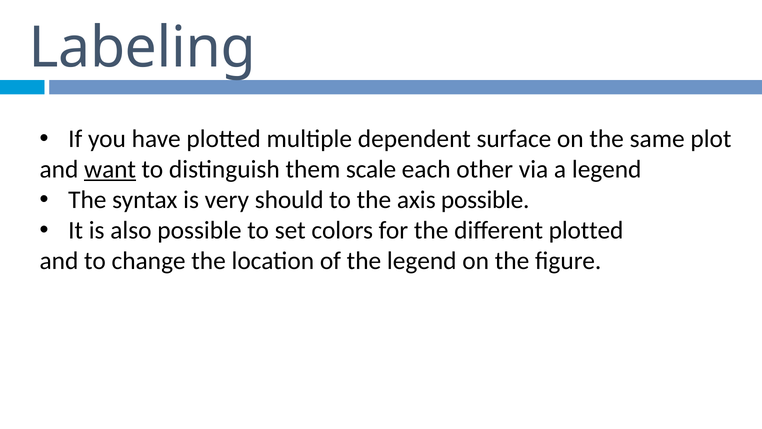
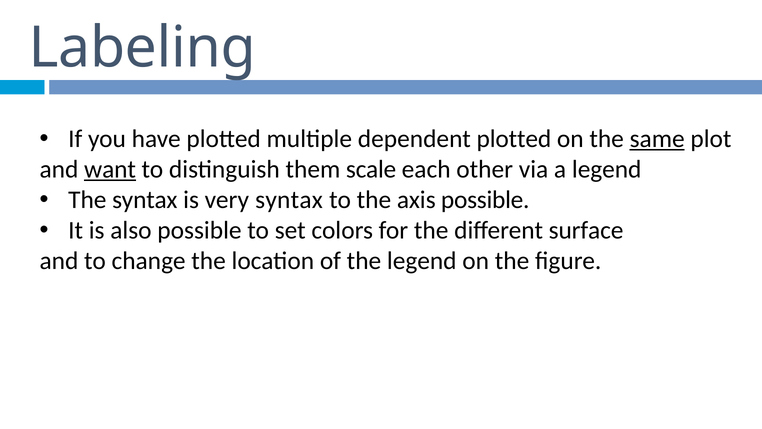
dependent surface: surface -> plotted
same underline: none -> present
very should: should -> syntax
different plotted: plotted -> surface
